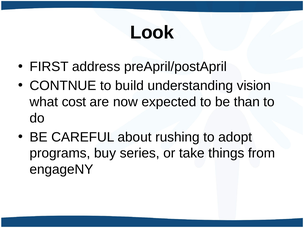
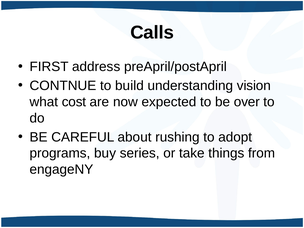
Look: Look -> Calls
than: than -> over
